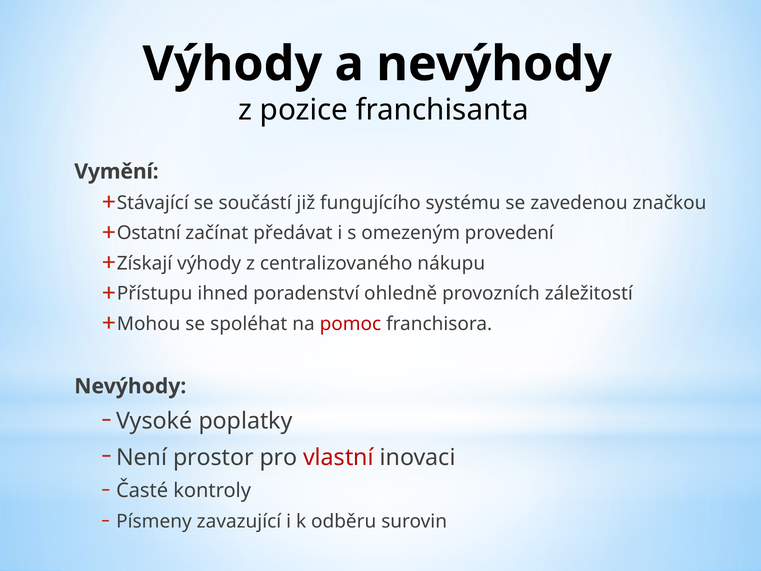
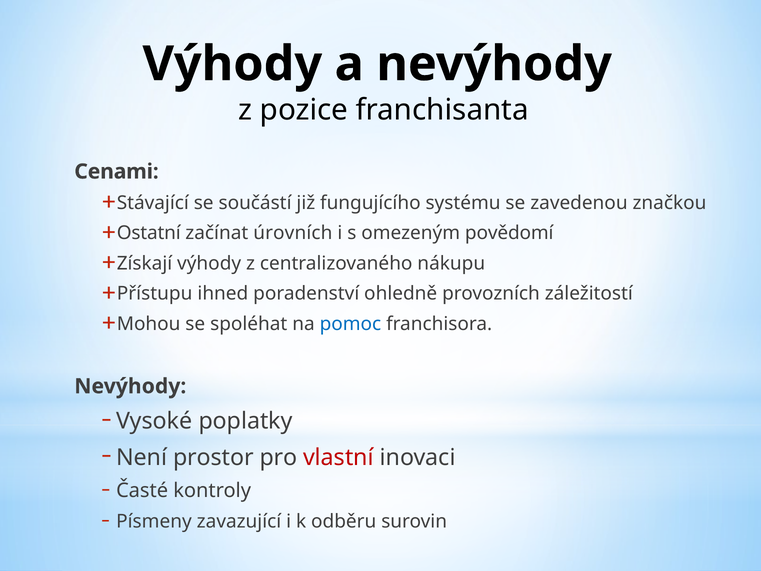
Vymění: Vymění -> Cenami
předávat: předávat -> úrovních
provedení: provedení -> povědomí
pomoc colour: red -> blue
